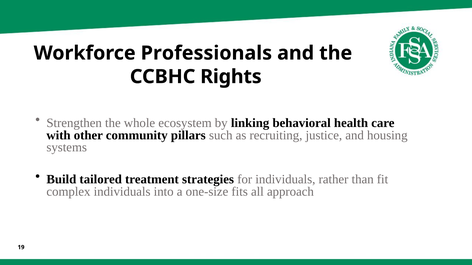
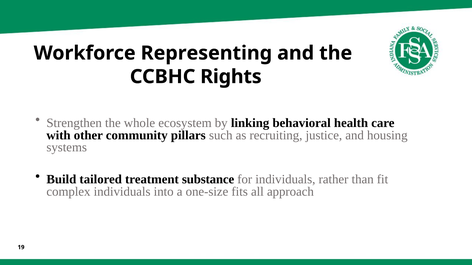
Professionals: Professionals -> Representing
strategies: strategies -> substance
